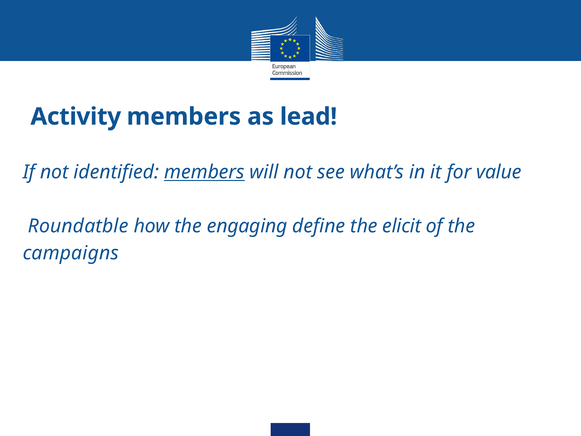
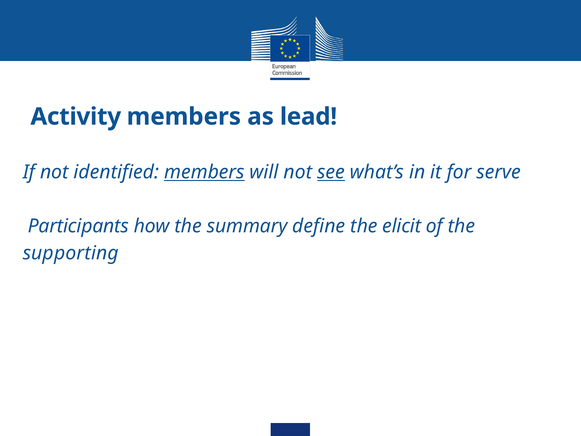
see underline: none -> present
value: value -> serve
Roundatble: Roundatble -> Participants
engaging: engaging -> summary
campaigns: campaigns -> supporting
